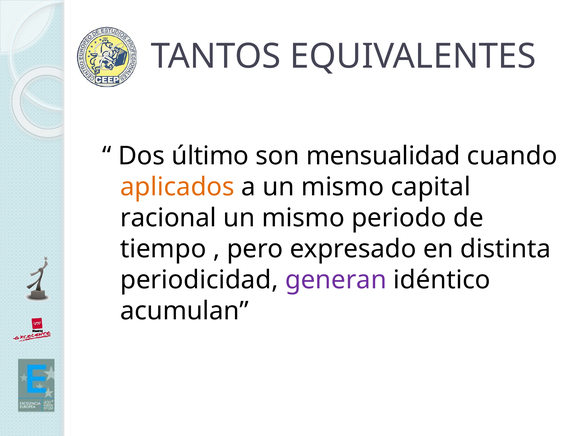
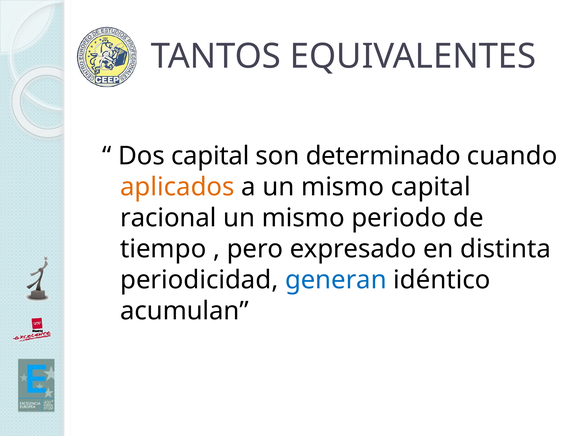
Dos último: último -> capital
mensualidad: mensualidad -> determinado
generan colour: purple -> blue
